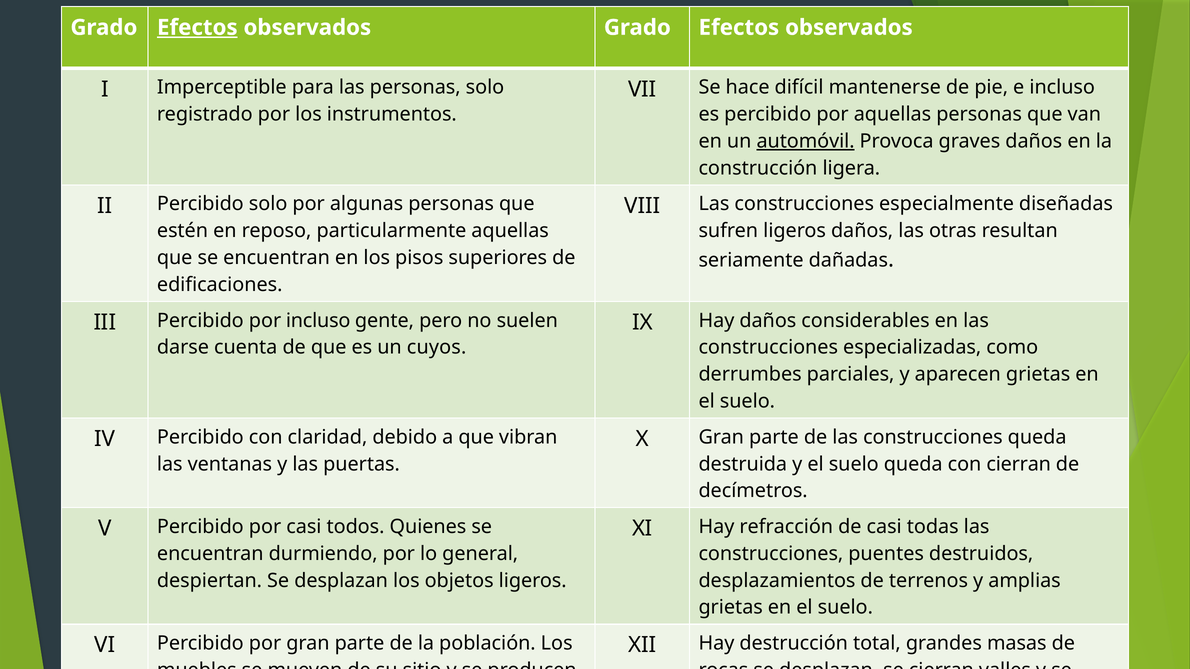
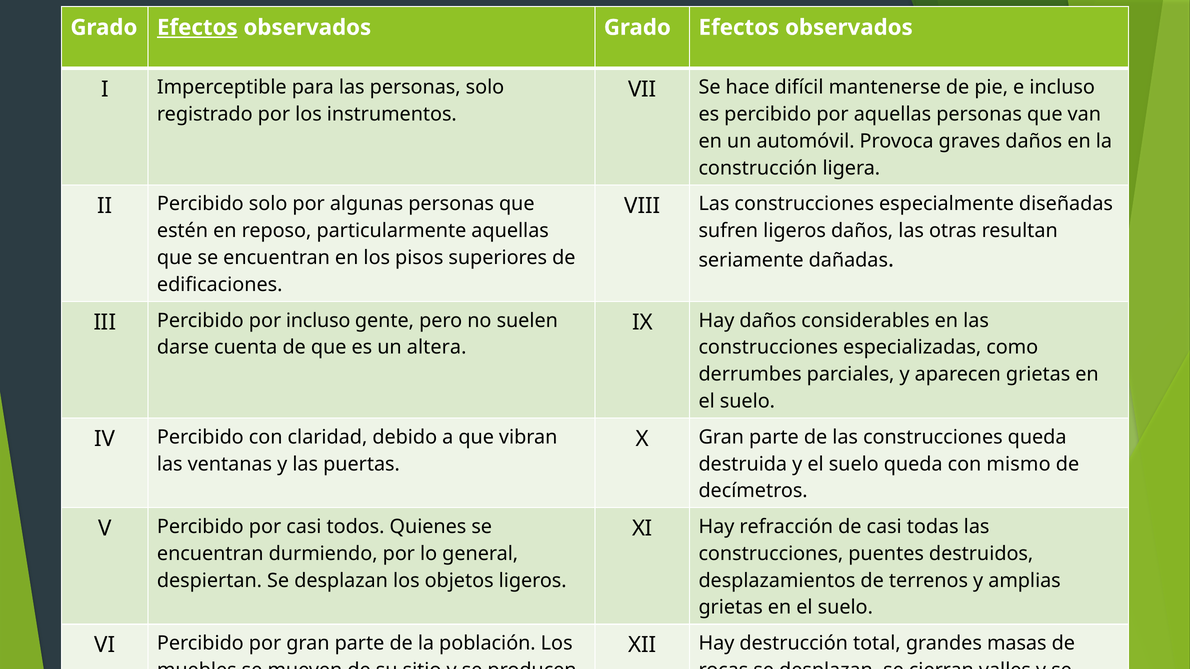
automóvil underline: present -> none
cuyos: cuyos -> altera
con cierran: cierran -> mismo
